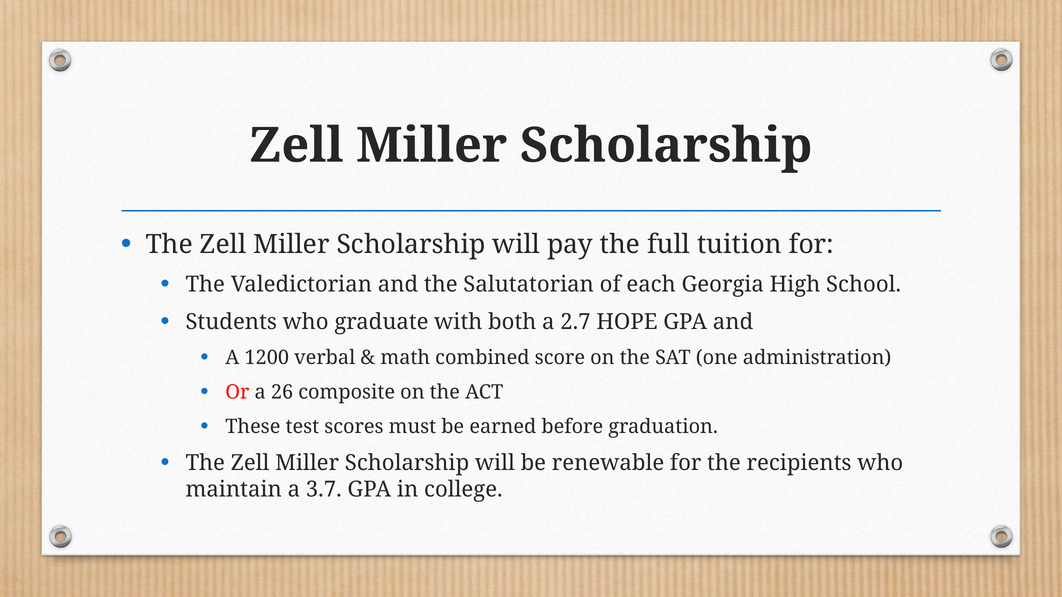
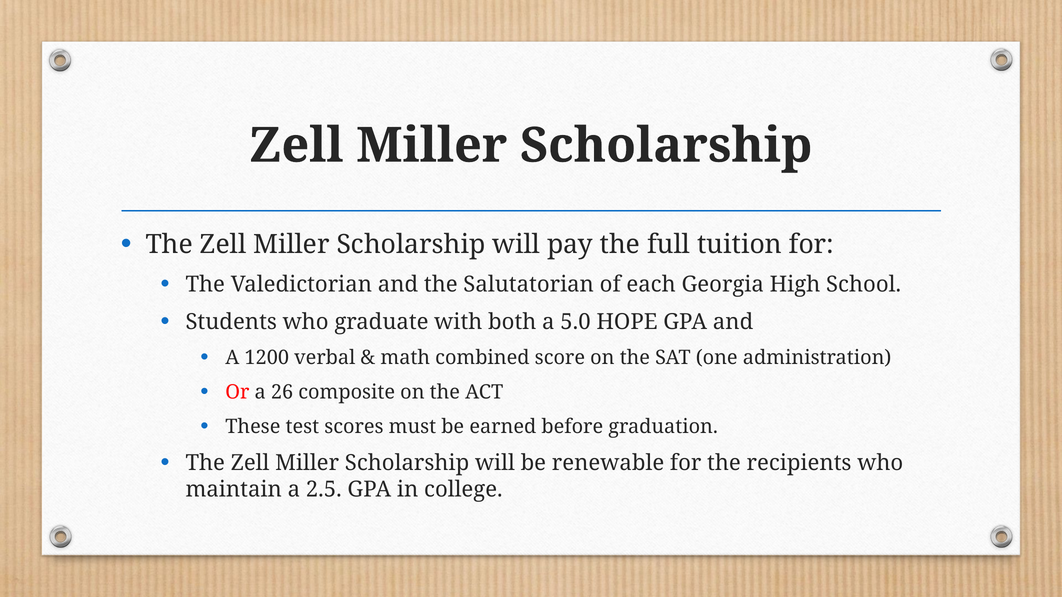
2.7: 2.7 -> 5.0
3.7: 3.7 -> 2.5
